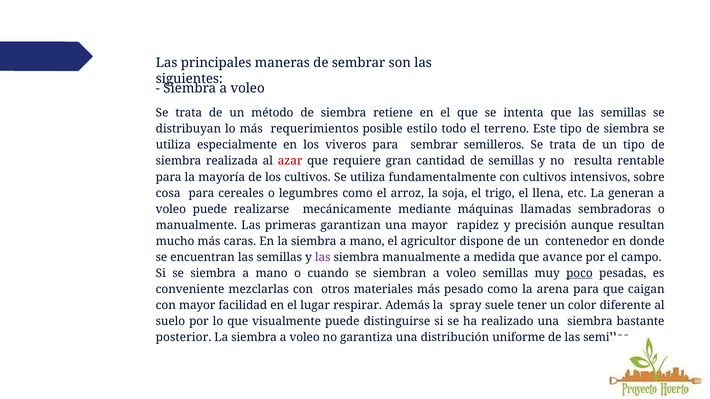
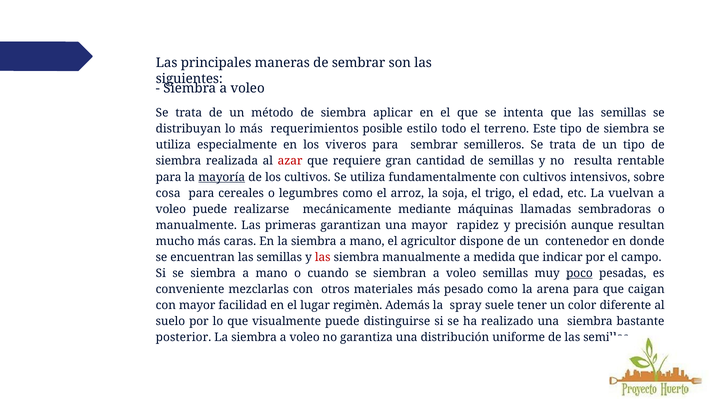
retiene: retiene -> aplicar
mayoría underline: none -> present
llena: llena -> edad
generan: generan -> vuelvan
las at (323, 257) colour: purple -> red
avance: avance -> indicar
respirar: respirar -> regimèn
